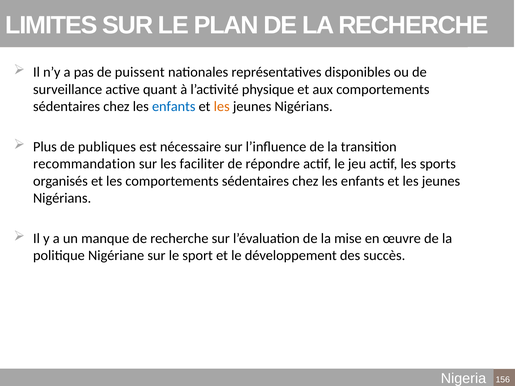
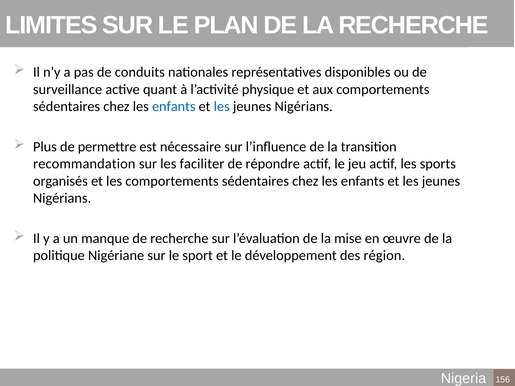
puissent: puissent -> conduits
les at (222, 107) colour: orange -> blue
publiques: publiques -> permettre
succès: succès -> région
